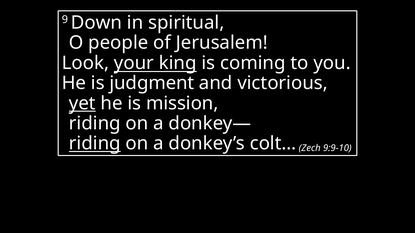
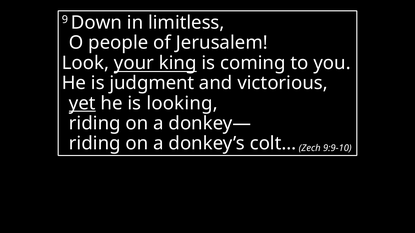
spiritual: spiritual -> limitless
mission: mission -> looking
riding at (95, 144) underline: present -> none
